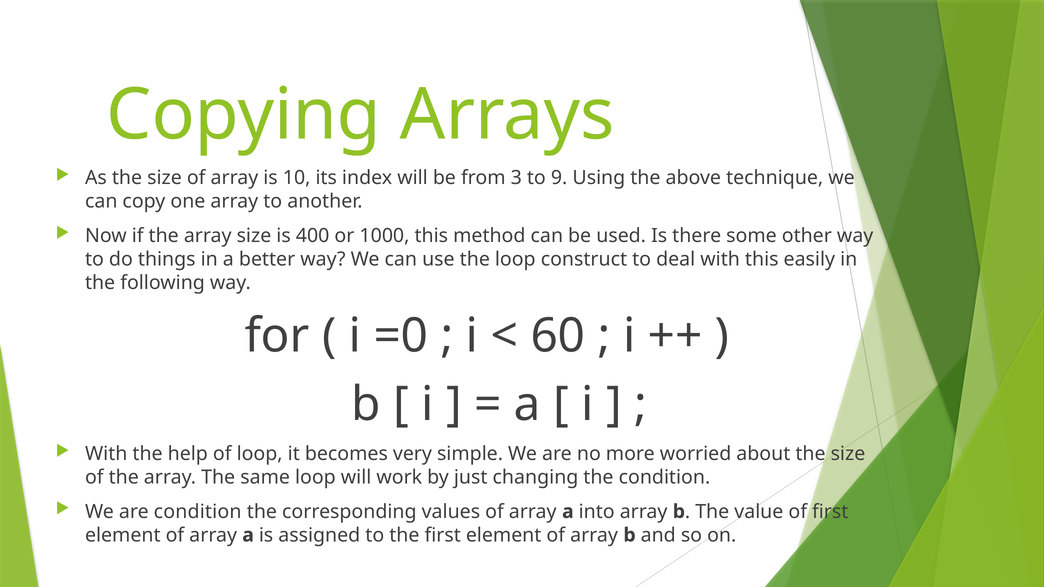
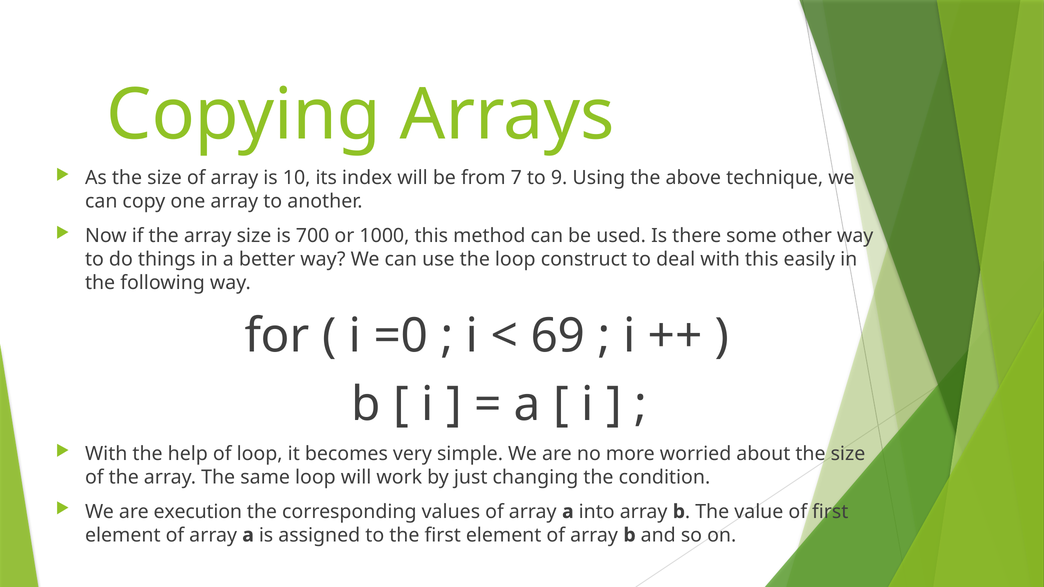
3: 3 -> 7
400: 400 -> 700
60: 60 -> 69
are condition: condition -> execution
